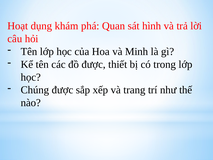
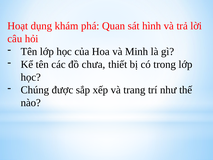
đồ được: được -> chưa
